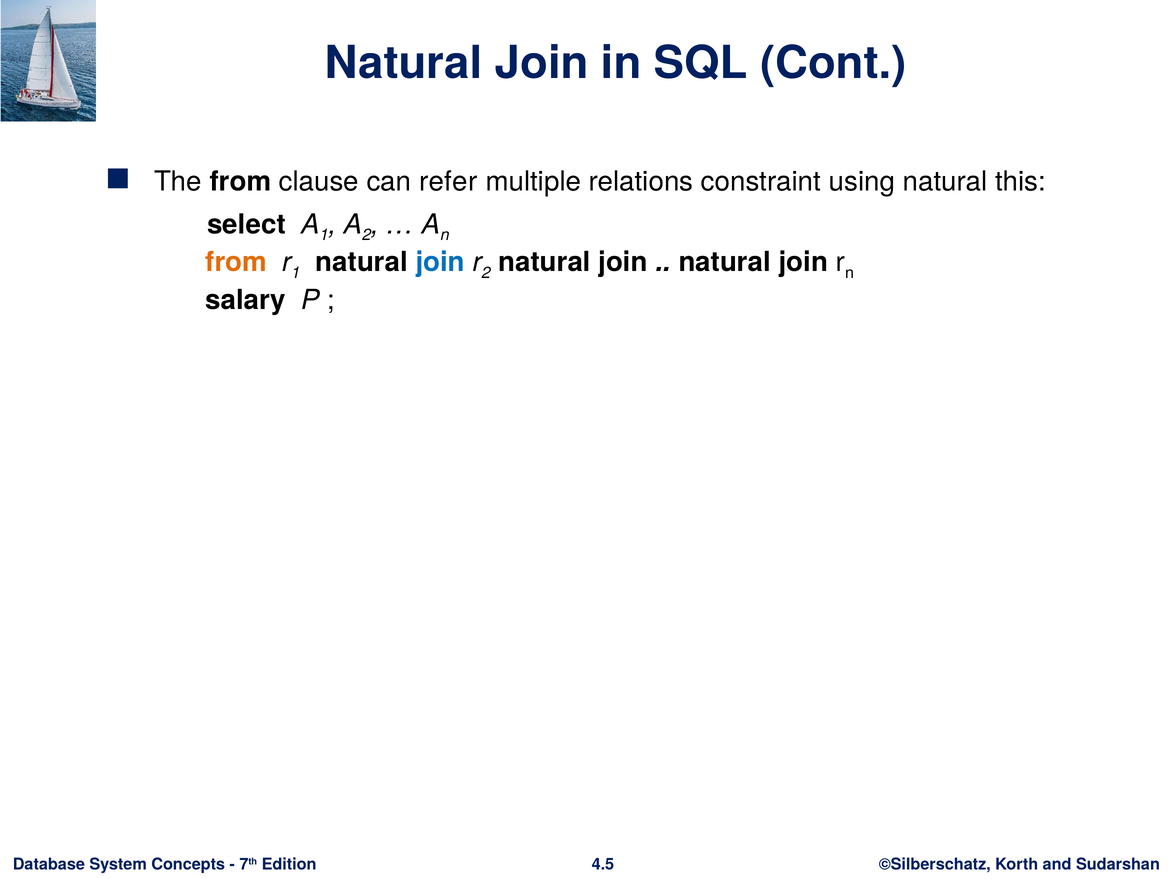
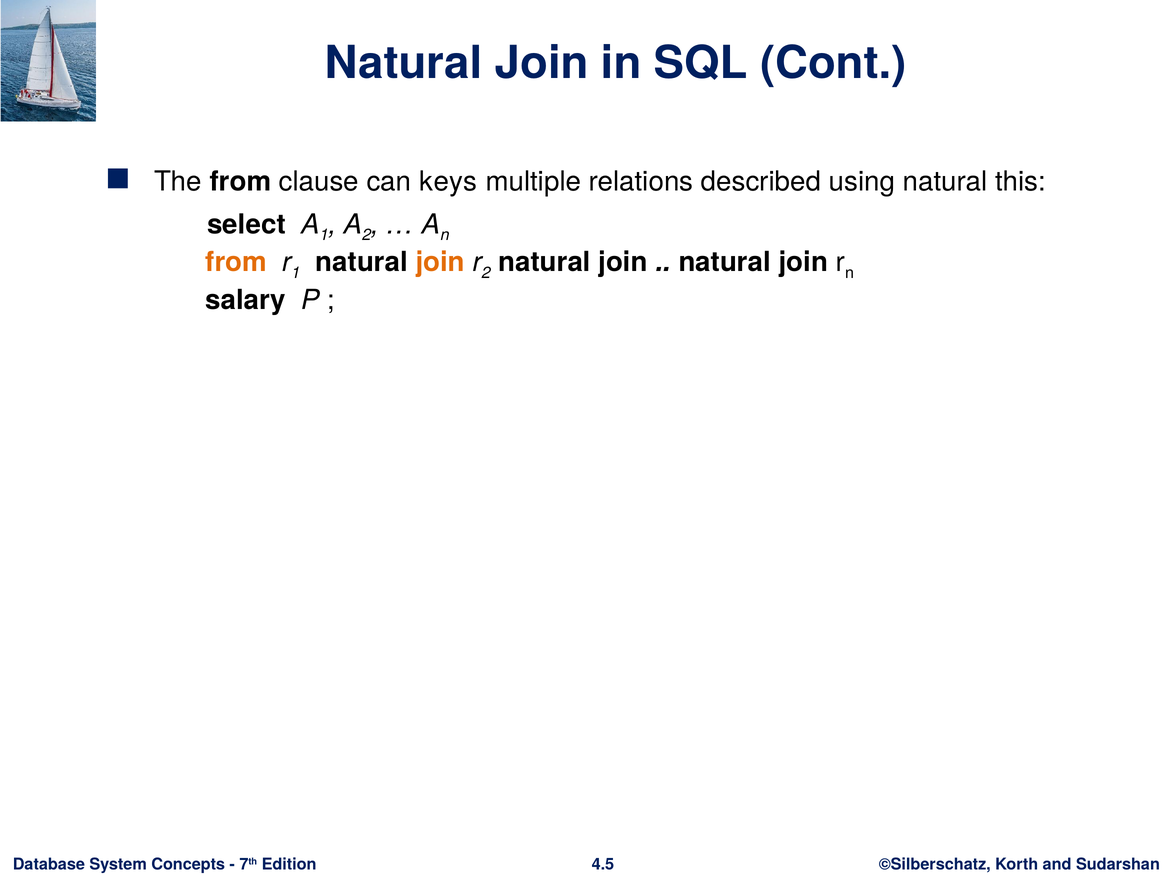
refer: refer -> keys
constraint: constraint -> described
join at (440, 262) colour: blue -> orange
